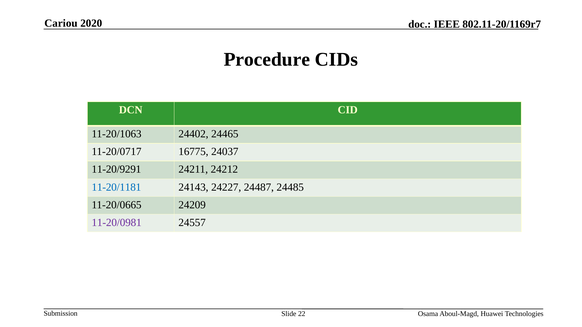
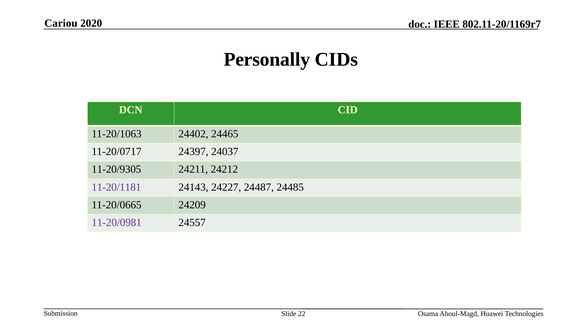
Procedure: Procedure -> Personally
16775: 16775 -> 24397
11-20/9291: 11-20/9291 -> 11-20/9305
11-20/1181 colour: blue -> purple
